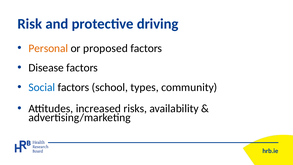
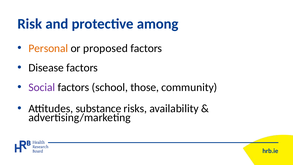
driving: driving -> among
Social colour: blue -> purple
types: types -> those
increased: increased -> substance
